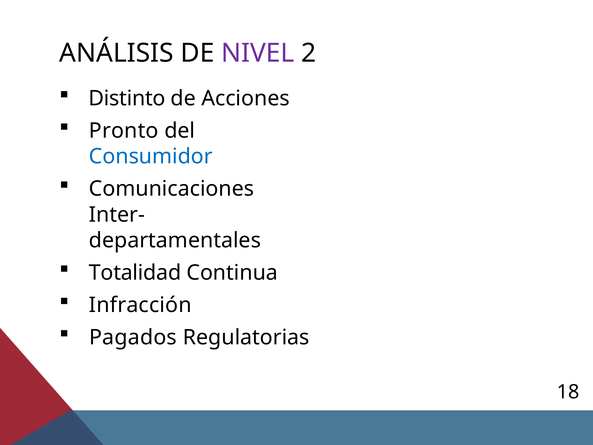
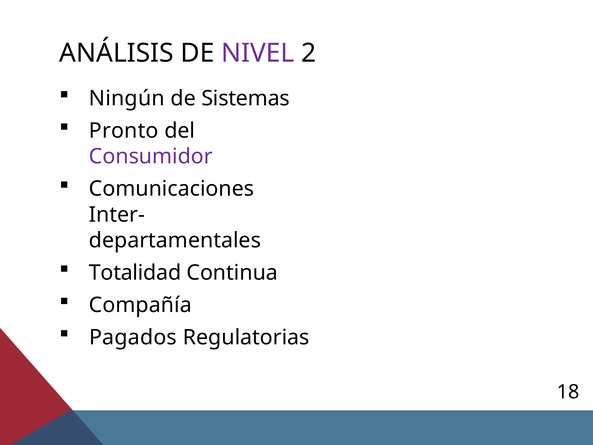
Distinto: Distinto -> Ningún
Acciones: Acciones -> Sistemas
Consumidor colour: blue -> purple
Infracción: Infracción -> Compañía
